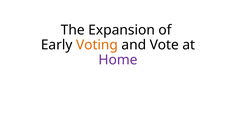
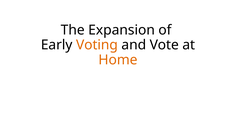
Home colour: purple -> orange
